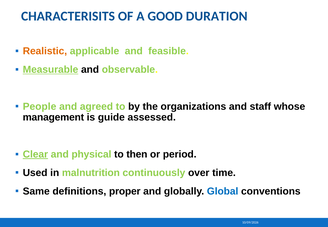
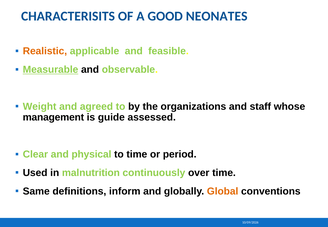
DURATION: DURATION -> NEONATES
People: People -> Weight
Clear underline: present -> none
to then: then -> time
proper: proper -> inform
Global colour: blue -> orange
